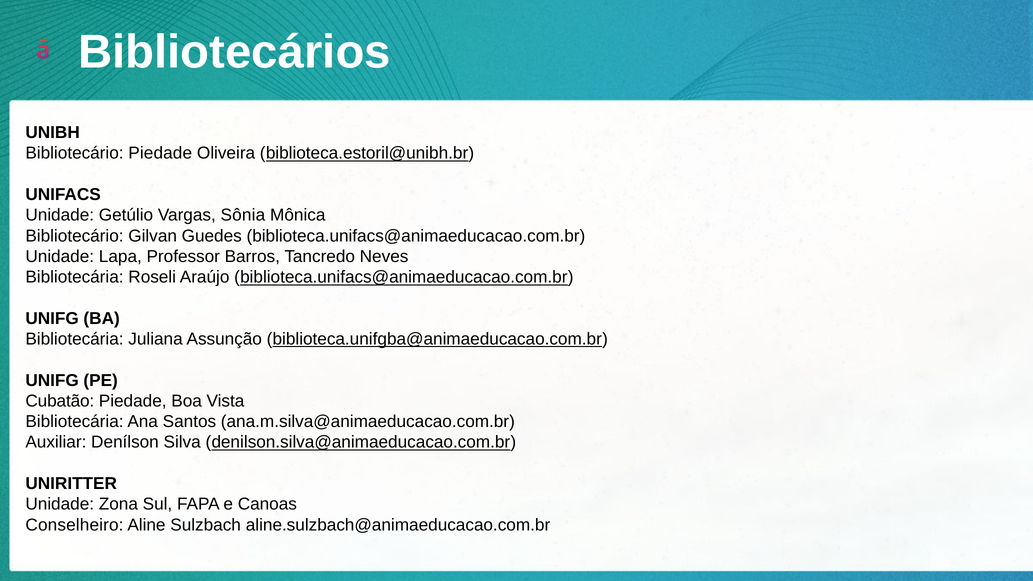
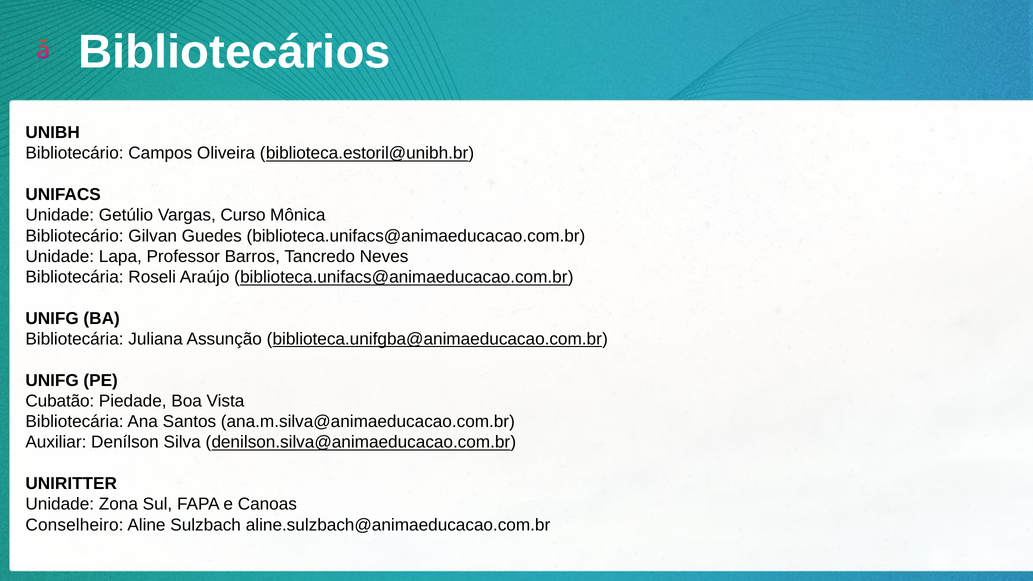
Bibliotecário Piedade: Piedade -> Campos
Sônia: Sônia -> Curso
